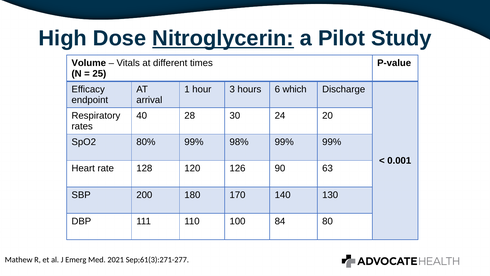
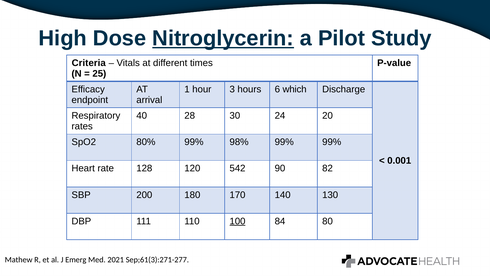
Volume: Volume -> Criteria
126: 126 -> 542
63: 63 -> 82
100 underline: none -> present
